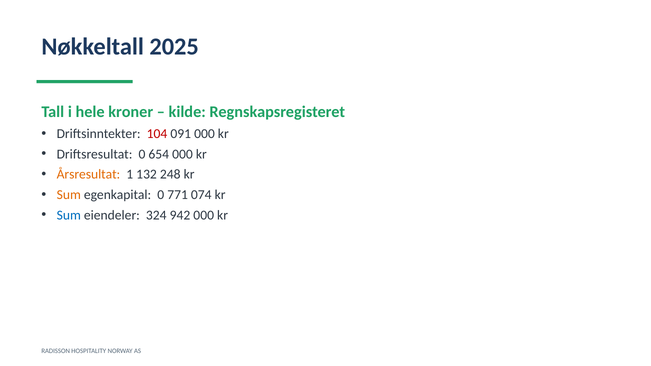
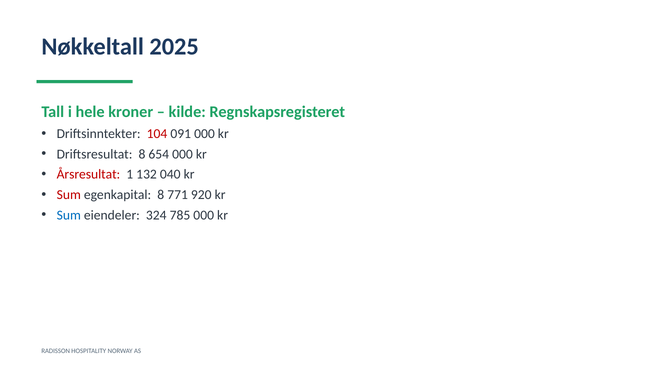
Driftsresultat 0: 0 -> 8
Årsresultat colour: orange -> red
248: 248 -> 040
Sum at (69, 195) colour: orange -> red
egenkapital 0: 0 -> 8
074: 074 -> 920
942: 942 -> 785
